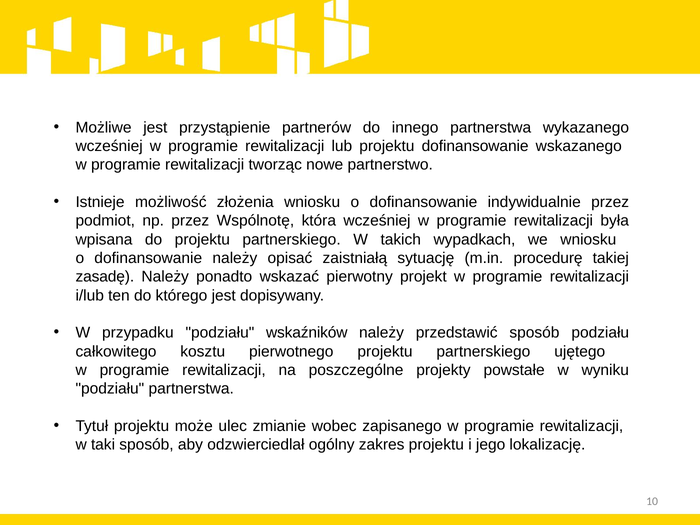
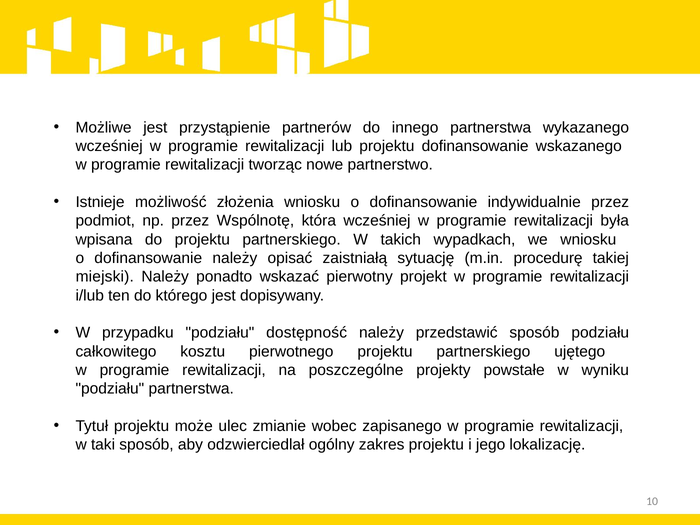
zasadę: zasadę -> miejski
wskaźników: wskaźników -> dostępność
